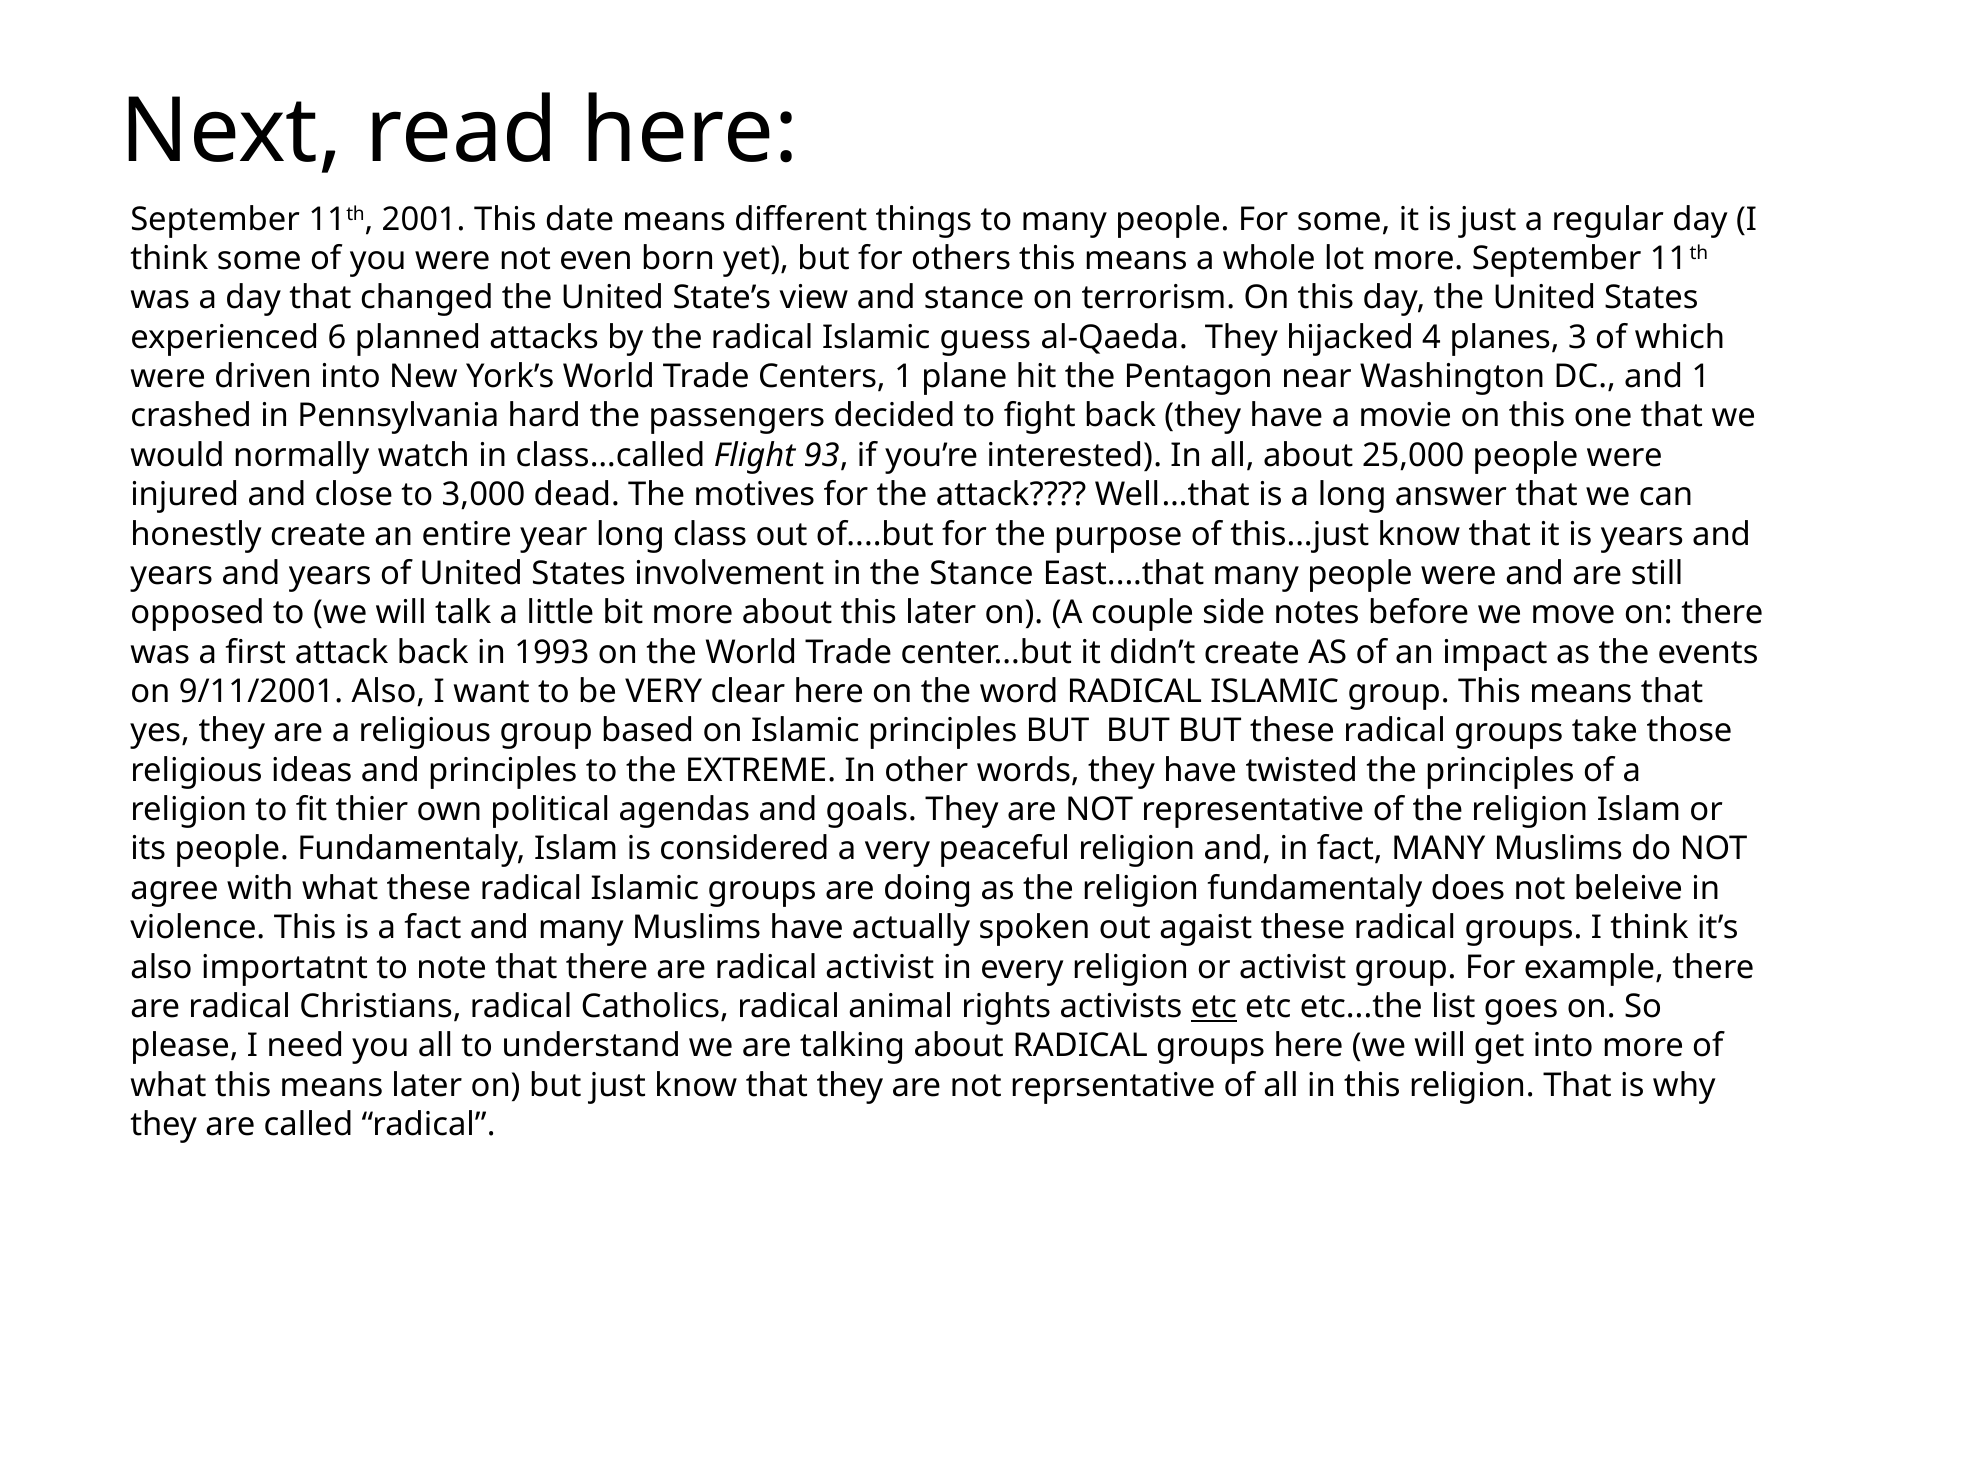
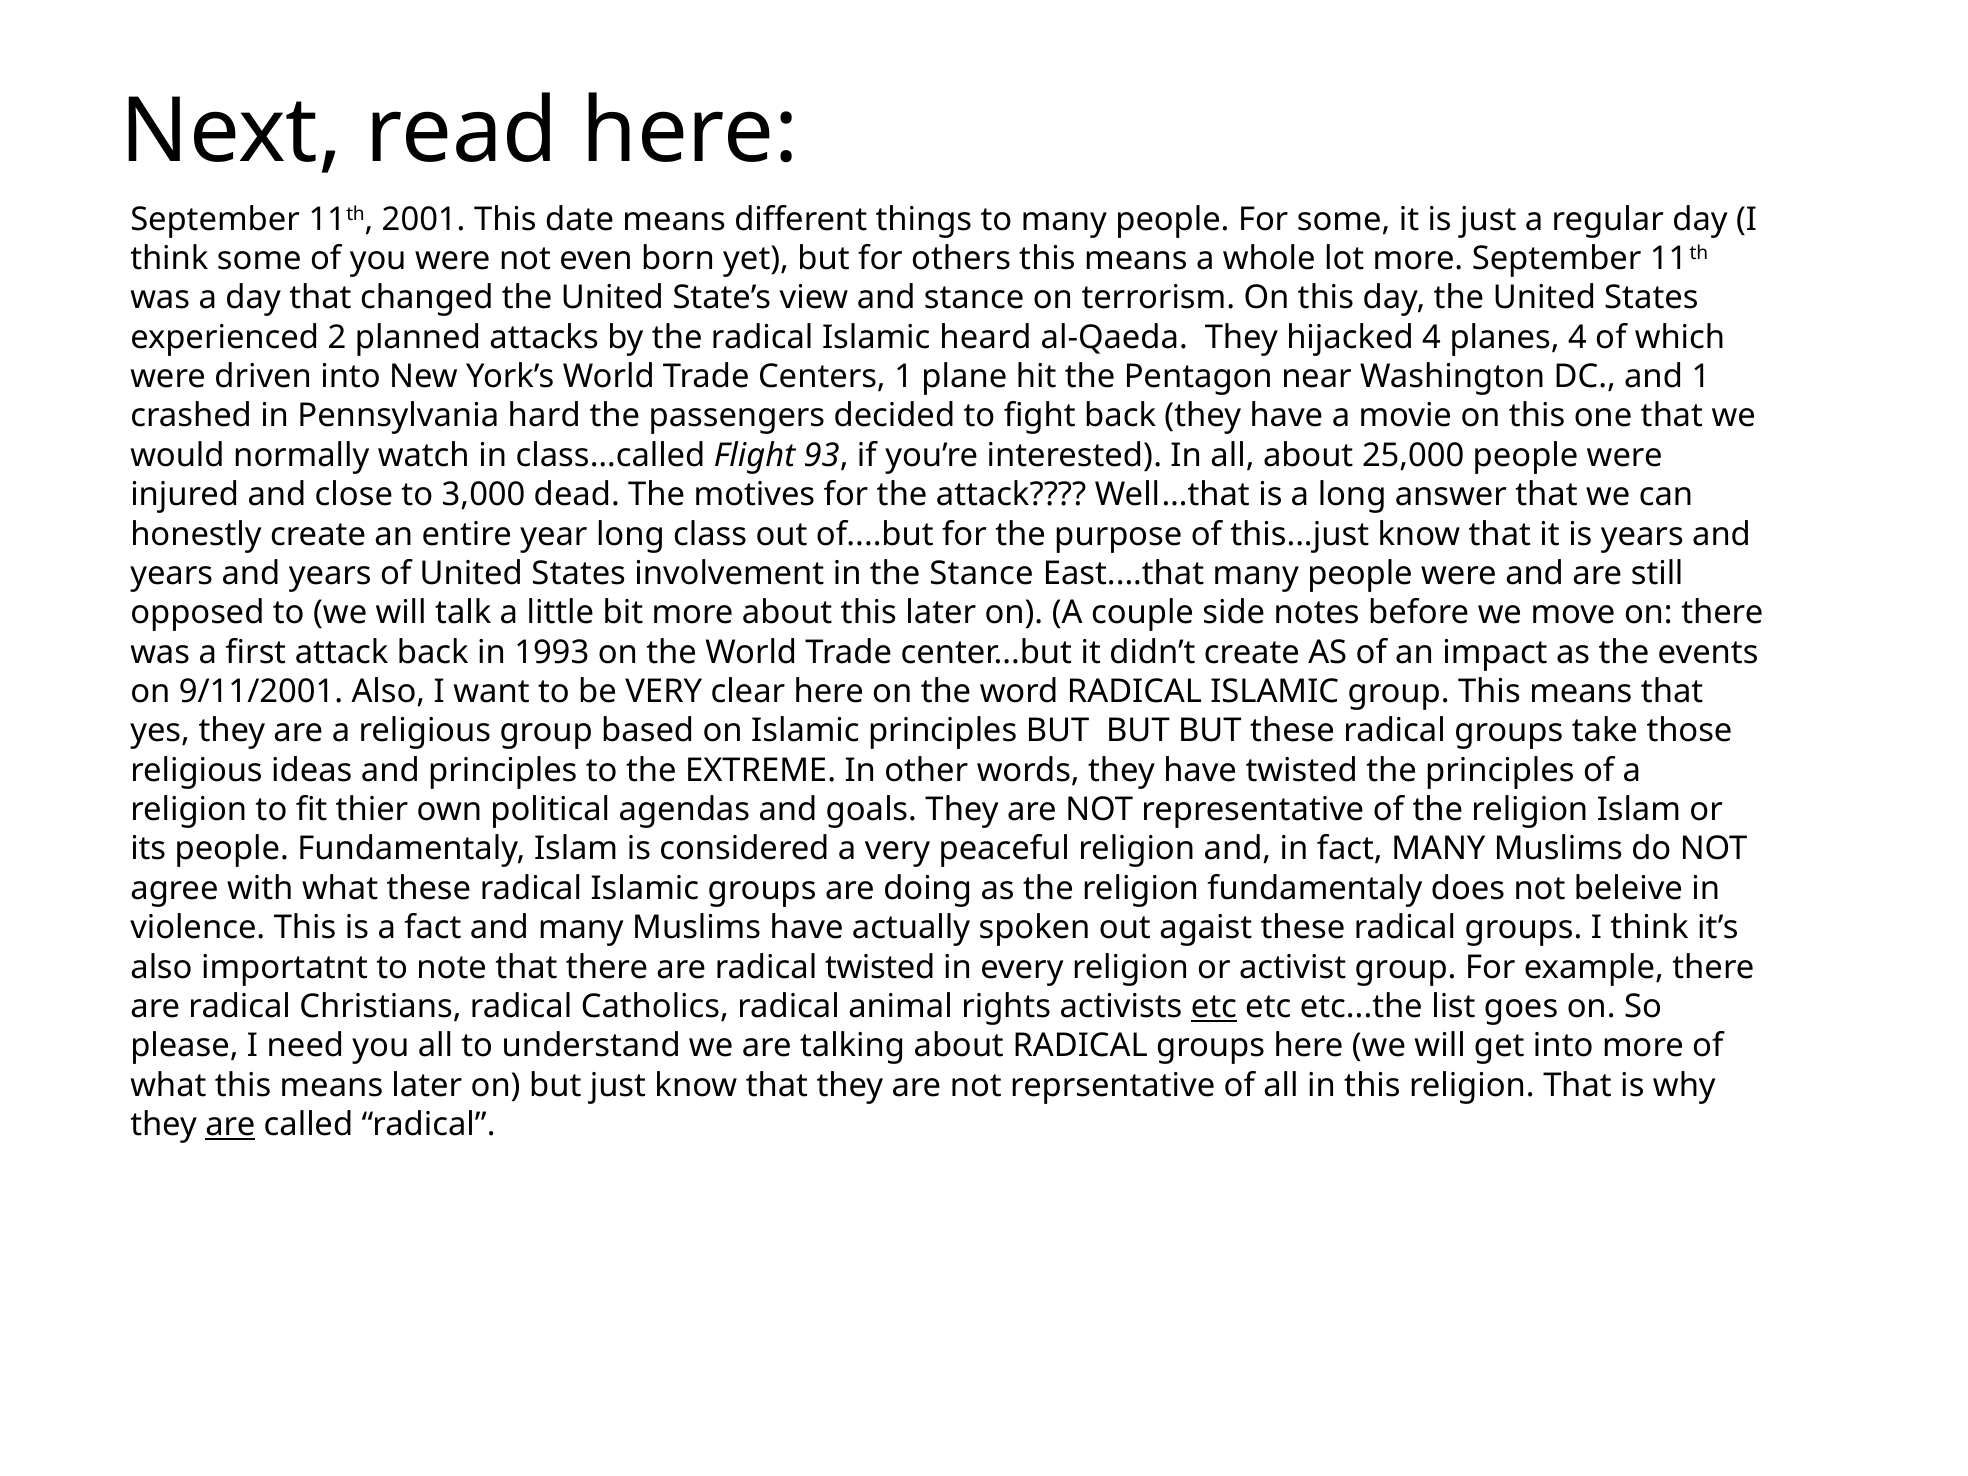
6: 6 -> 2
guess: guess -> heard
planes 3: 3 -> 4
radical activist: activist -> twisted
are at (230, 1125) underline: none -> present
